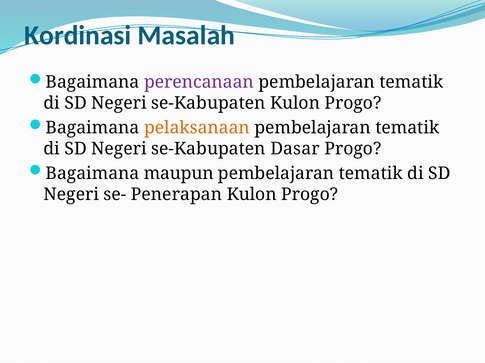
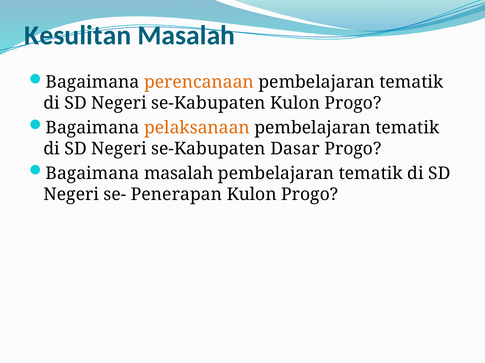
Kordinasi: Kordinasi -> Kesulitan
perencanaan colour: purple -> orange
Bagaimana maupun: maupun -> masalah
